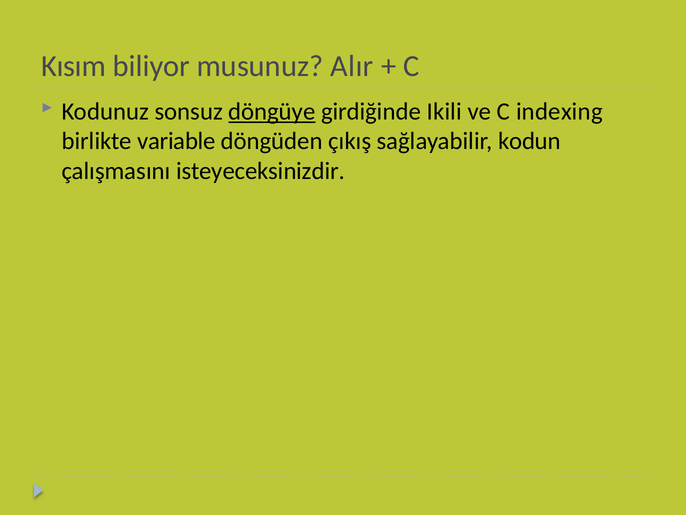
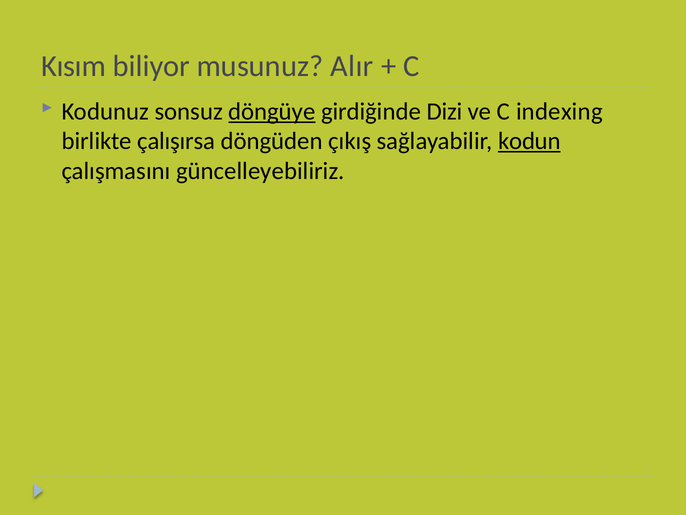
Ikili: Ikili -> Dizi
variable: variable -> çalışırsa
kodun underline: none -> present
isteyeceksinizdir: isteyeceksinizdir -> güncelleyebiliriz
